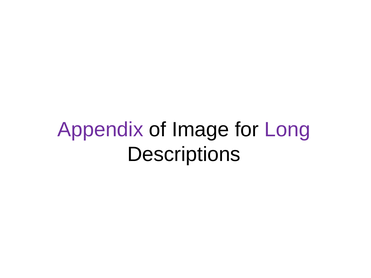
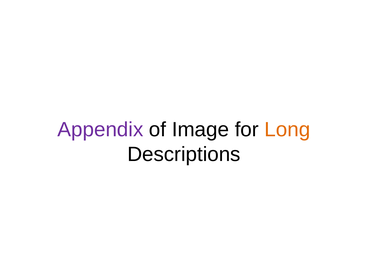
Long colour: purple -> orange
